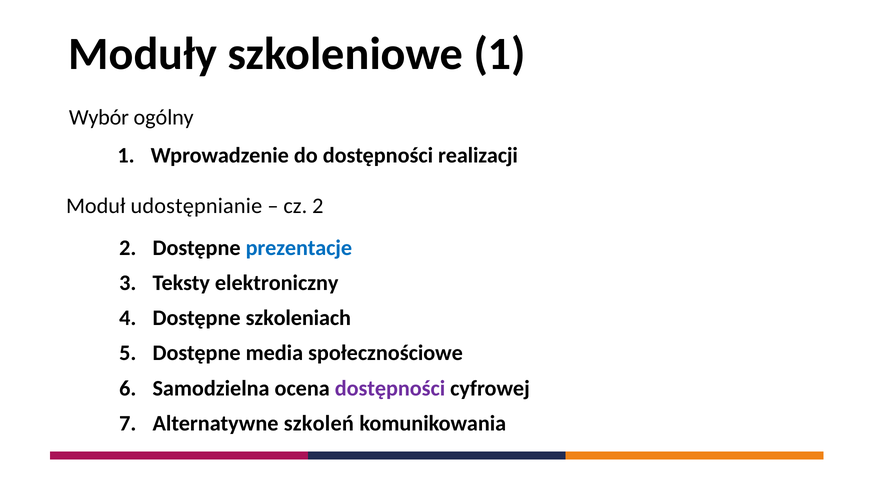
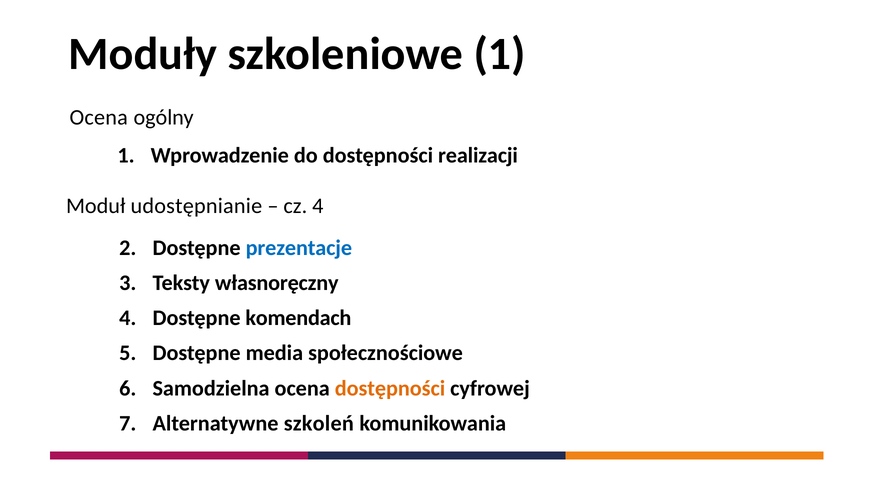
Wybór at (99, 117): Wybór -> Ocena
cz 2: 2 -> 4
elektroniczny: elektroniczny -> własnoręczny
szkoleniach: szkoleniach -> komendach
dostępności at (390, 389) colour: purple -> orange
